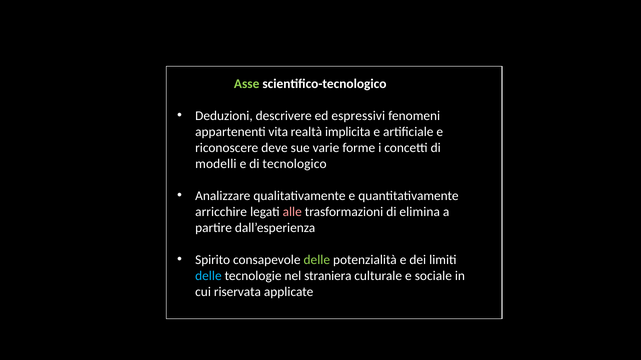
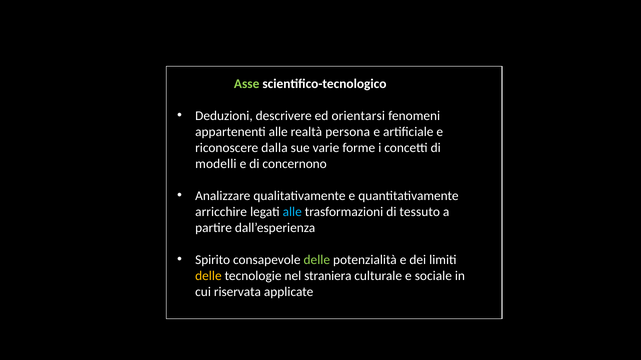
espressivi: espressivi -> orientarsi
appartenenti vita: vita -> alle
implicita: implicita -> persona
deve: deve -> dalla
tecnologico: tecnologico -> concernono
alle at (292, 212) colour: pink -> light blue
elimina: elimina -> tessuto
delle at (208, 276) colour: light blue -> yellow
